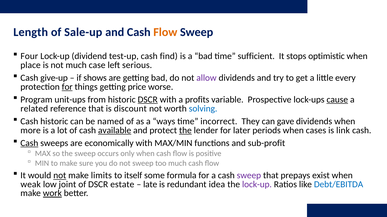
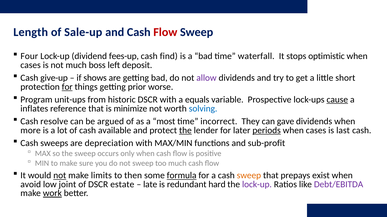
Flow at (165, 32) colour: orange -> red
test-up: test-up -> fees-up
sufficient: sufficient -> waterfall
place at (31, 65): place -> cases
case: case -> boss
serious: serious -> deposit
every: every -> short
price: price -> prior
DSCR at (148, 100) underline: present -> none
profits: profits -> equals
related: related -> inflates
discount: discount -> minimize
Cash historic: historic -> resolve
named: named -> argued
ways: ways -> most
available underline: present -> none
periods underline: none -> present
link: link -> last
Cash at (29, 144) underline: present -> none
economically: economically -> depreciation
itself: itself -> then
formula underline: none -> present
sweep at (249, 176) colour: purple -> orange
weak: weak -> avoid
idea: idea -> hard
Debt/EBITDA colour: blue -> purple
